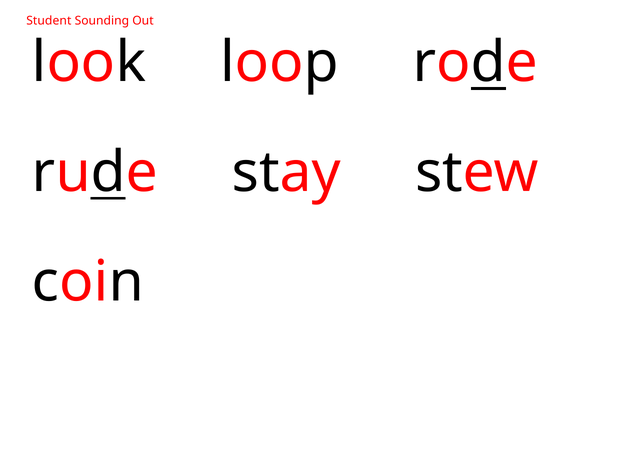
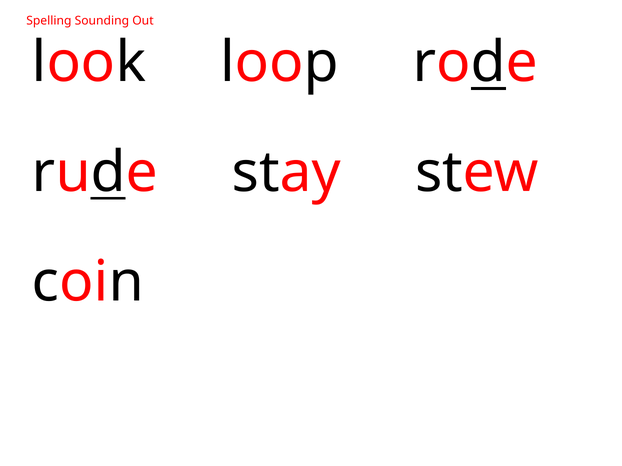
Student: Student -> Spelling
